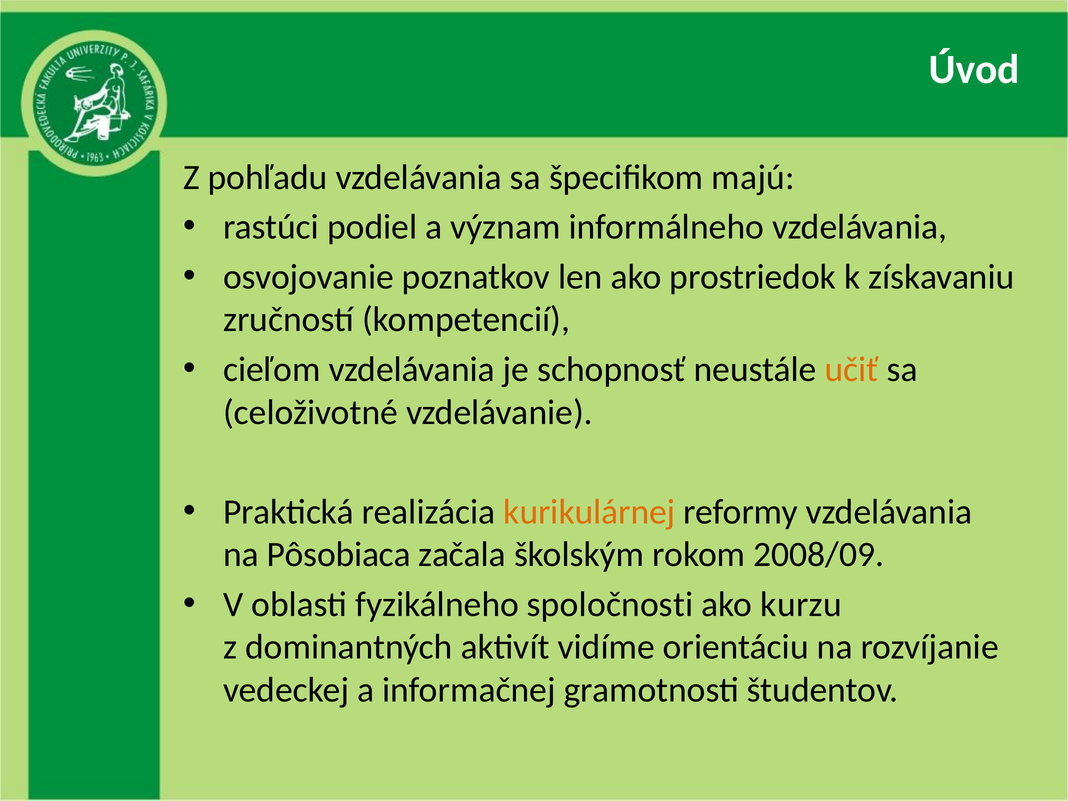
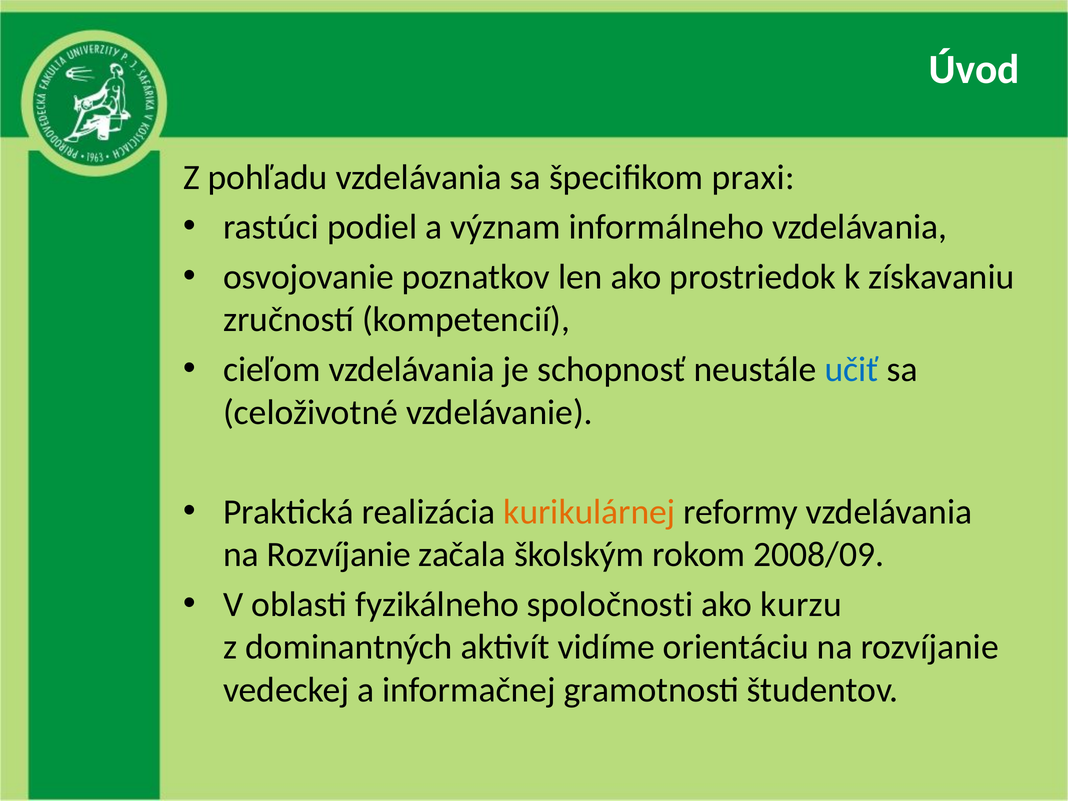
majú: majú -> praxi
učiť colour: orange -> blue
Pôsobiaca at (339, 555): Pôsobiaca -> Rozvíjanie
